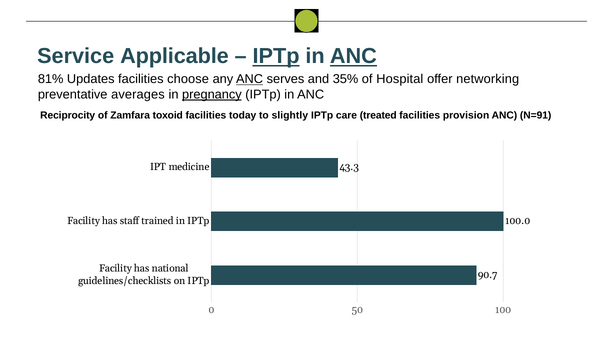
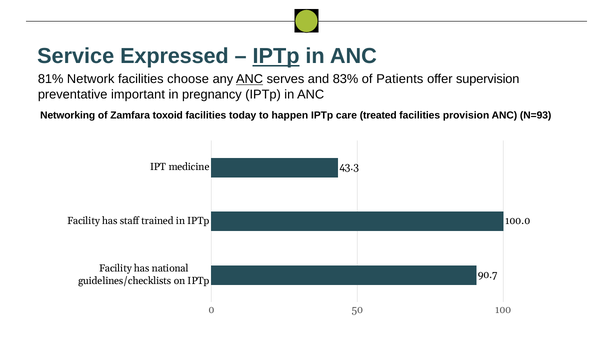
Applicable: Applicable -> Expressed
ANC at (353, 56) underline: present -> none
Updates: Updates -> Network
35%: 35% -> 83%
Hospital: Hospital -> Patients
networking: networking -> supervision
averages: averages -> important
pregnancy underline: present -> none
Reciprocity: Reciprocity -> Networking
slightly: slightly -> happen
N=91: N=91 -> N=93
